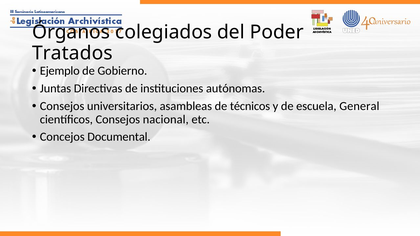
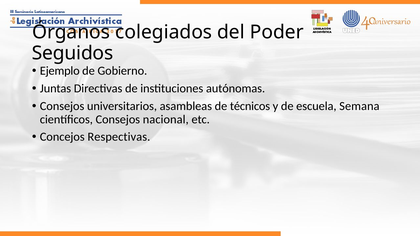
Tratados: Tratados -> Seguidos
General: General -> Semana
Documental: Documental -> Respectivas
